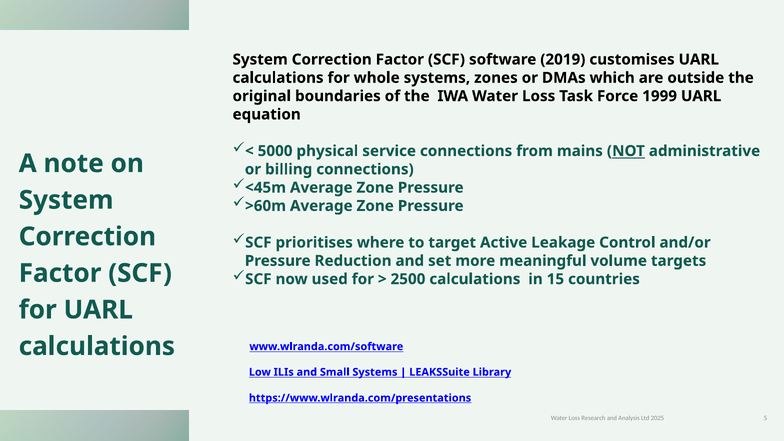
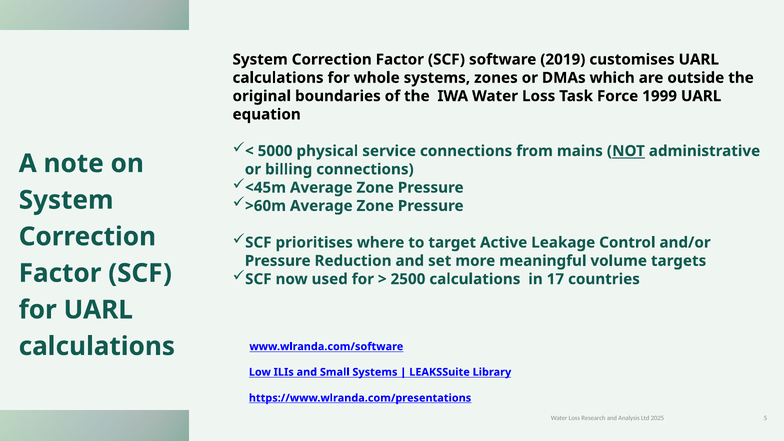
15: 15 -> 17
